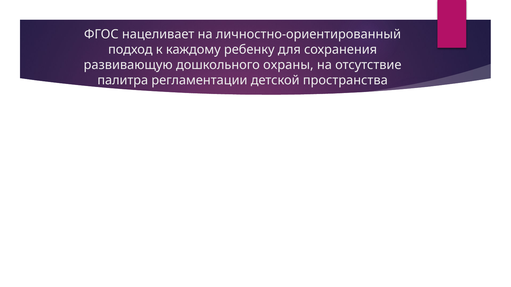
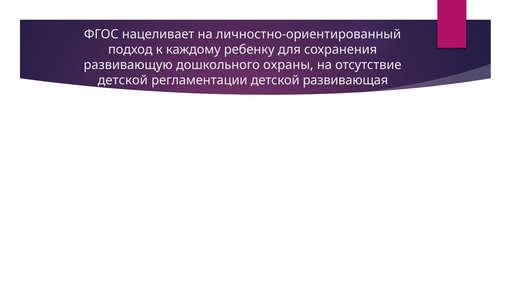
палитра at (123, 80): палитра -> детской
пространства: пространства -> развивающая
